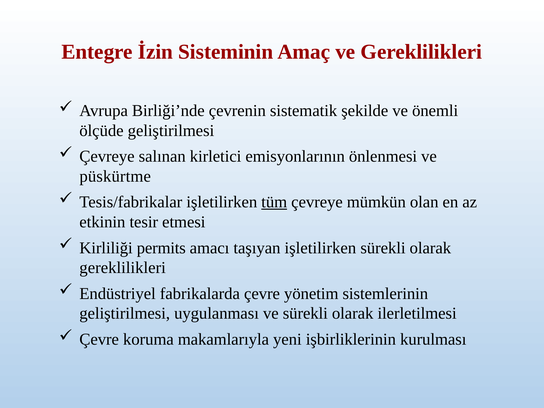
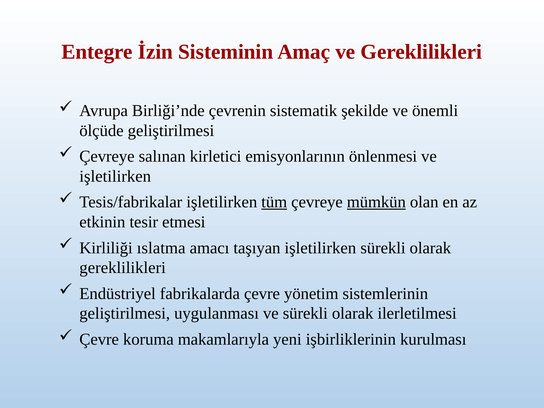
püskürtme at (115, 176): püskürtme -> işletilirken
mümkün underline: none -> present
permits: permits -> ıslatma
